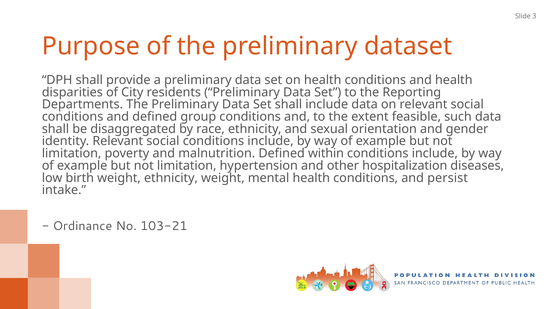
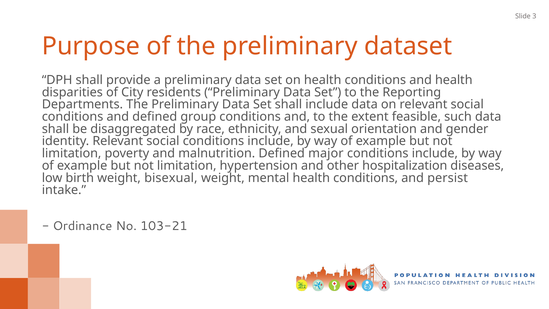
within: within -> major
weight ethnicity: ethnicity -> bisexual
